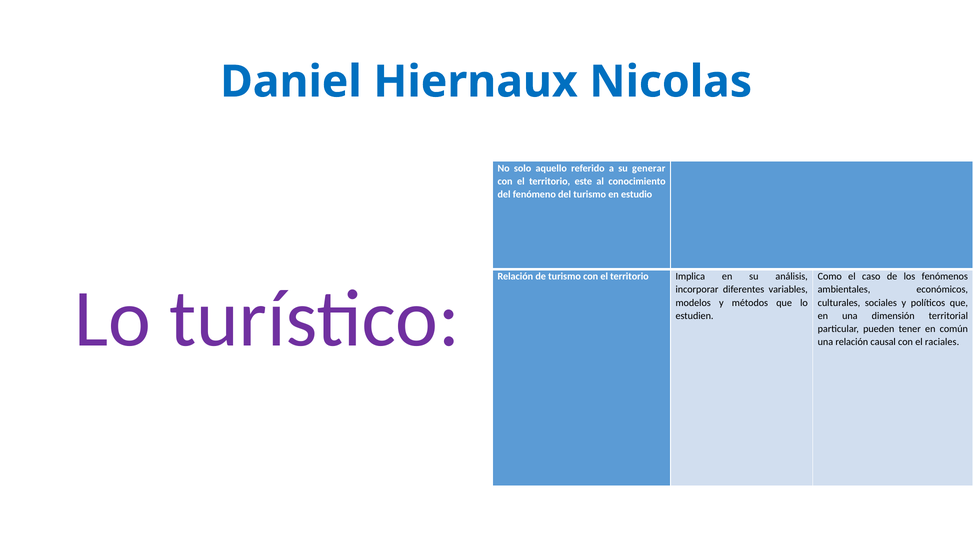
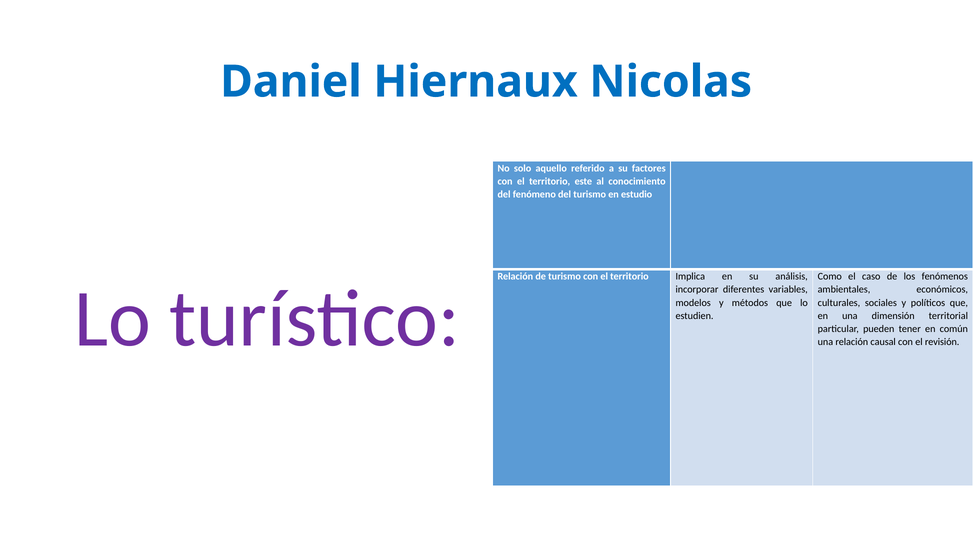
generar: generar -> factores
raciales: raciales -> revisión
